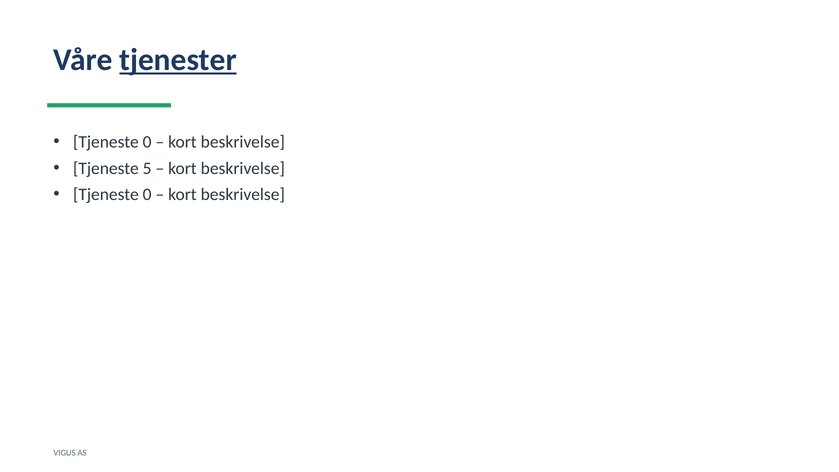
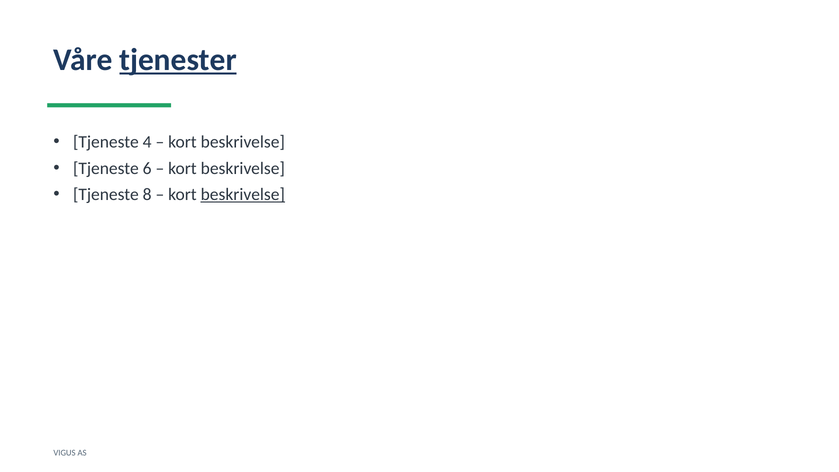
0 at (147, 142): 0 -> 4
5: 5 -> 6
0 at (147, 195): 0 -> 8
beskrivelse at (243, 195) underline: none -> present
